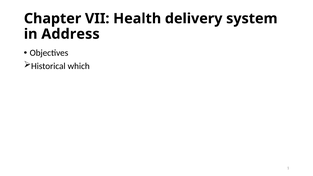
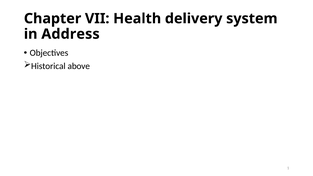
which: which -> above
